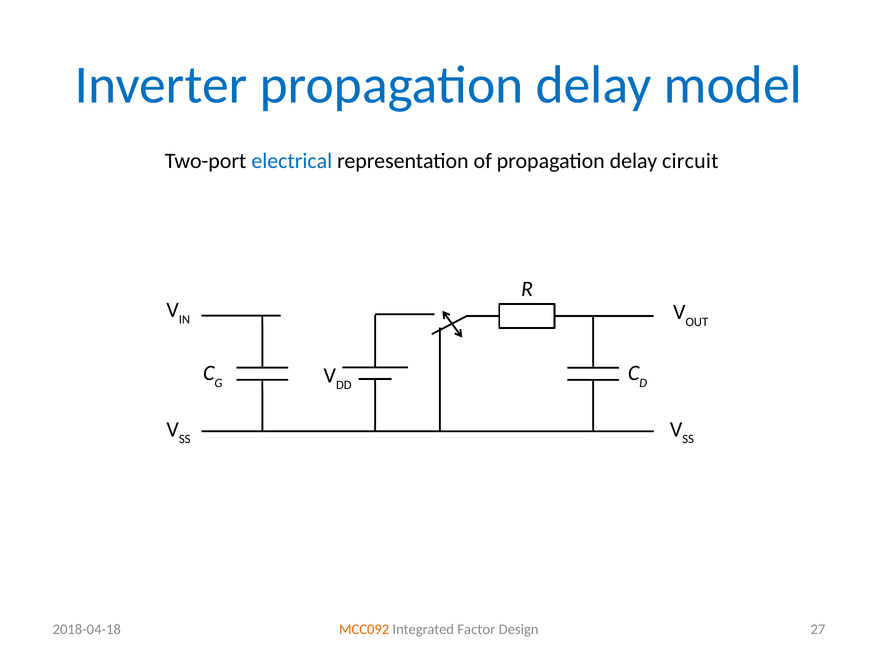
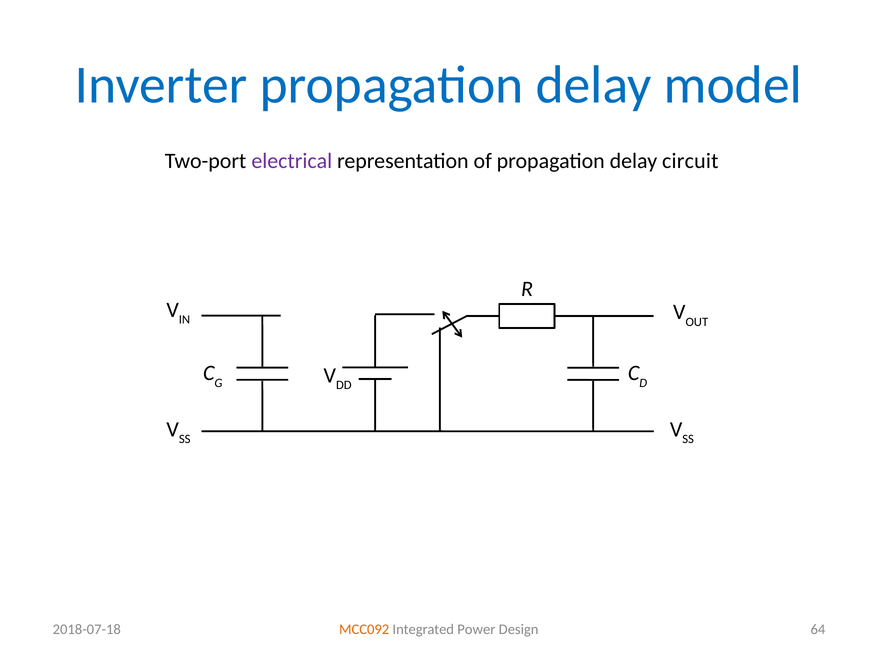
electrical colour: blue -> purple
Factor: Factor -> Power
27: 27 -> 64
2018-04-18: 2018-04-18 -> 2018-07-18
